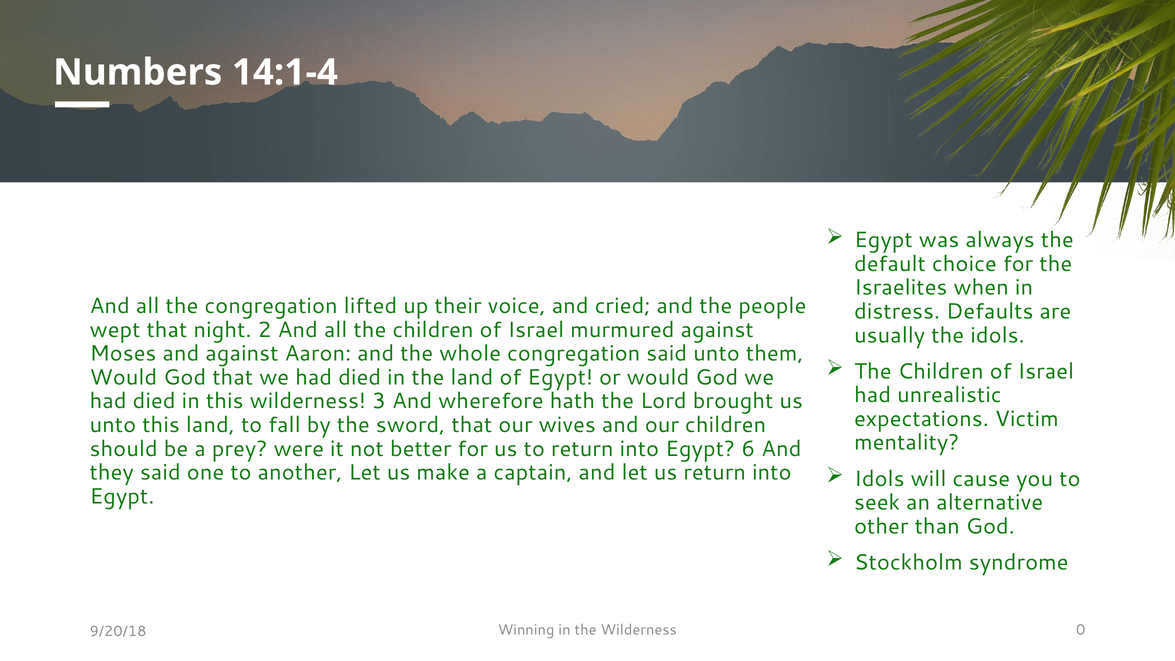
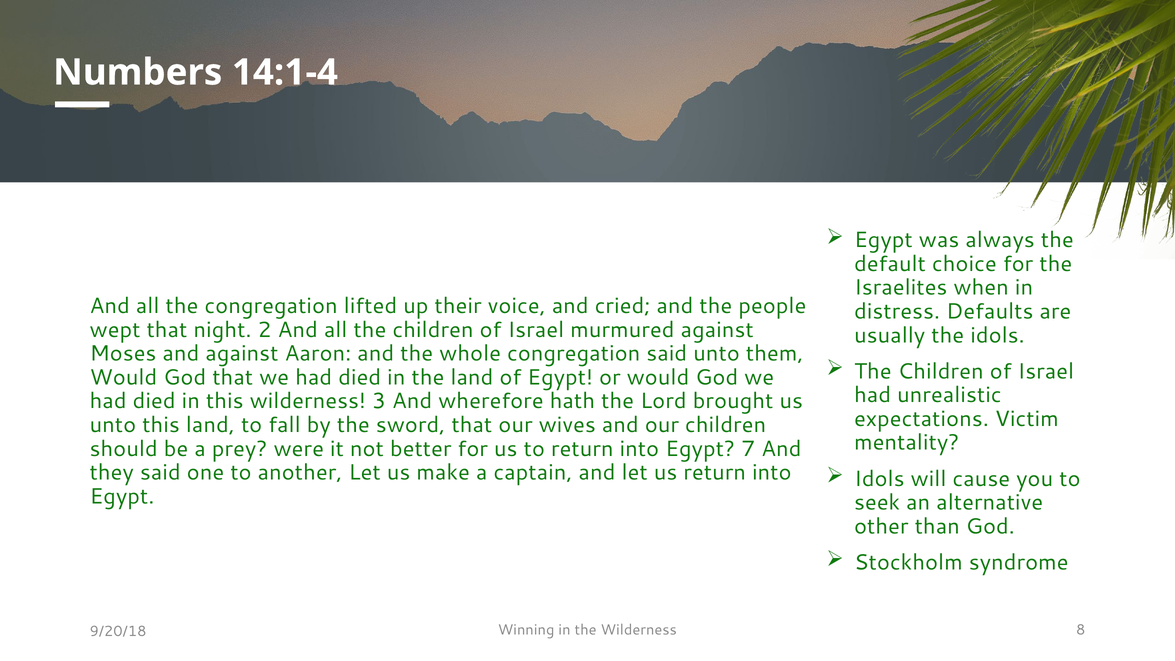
6: 6 -> 7
0: 0 -> 8
